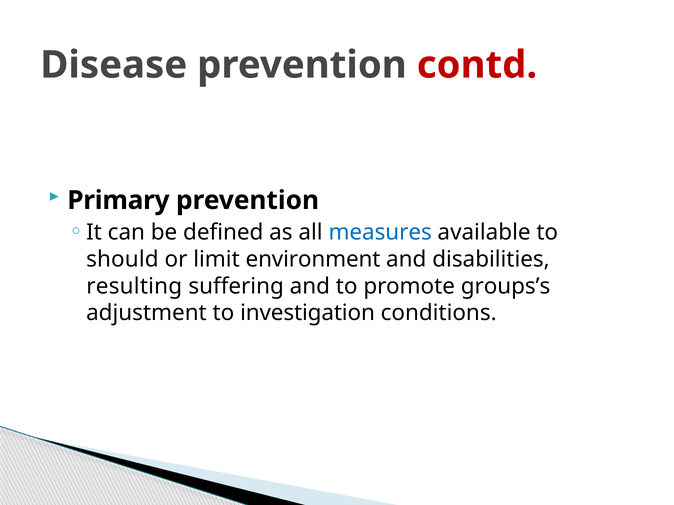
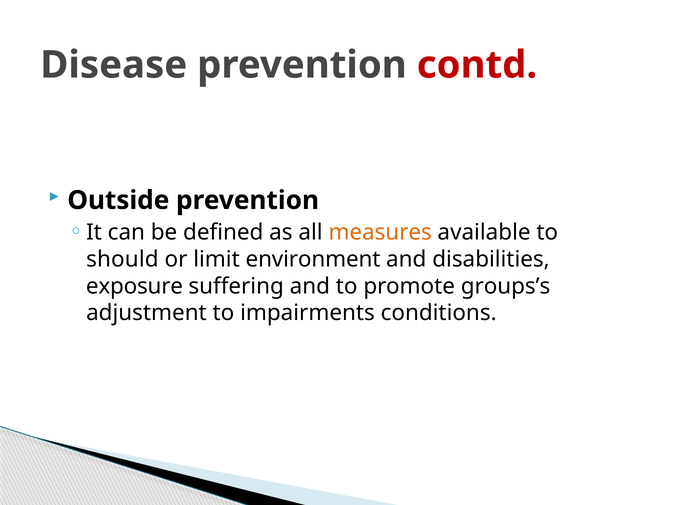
Primary: Primary -> Outside
measures colour: blue -> orange
resulting: resulting -> exposure
investigation: investigation -> impairments
